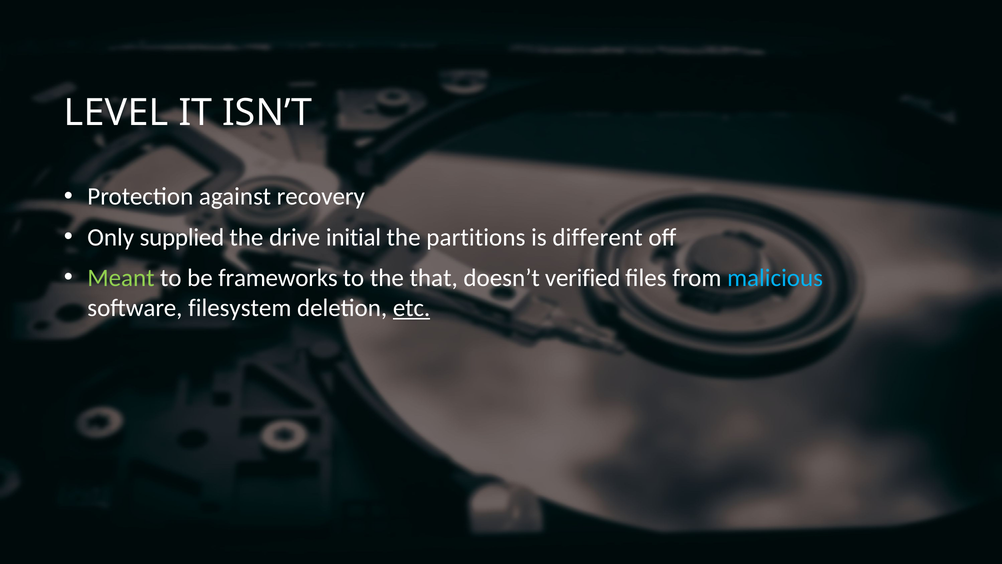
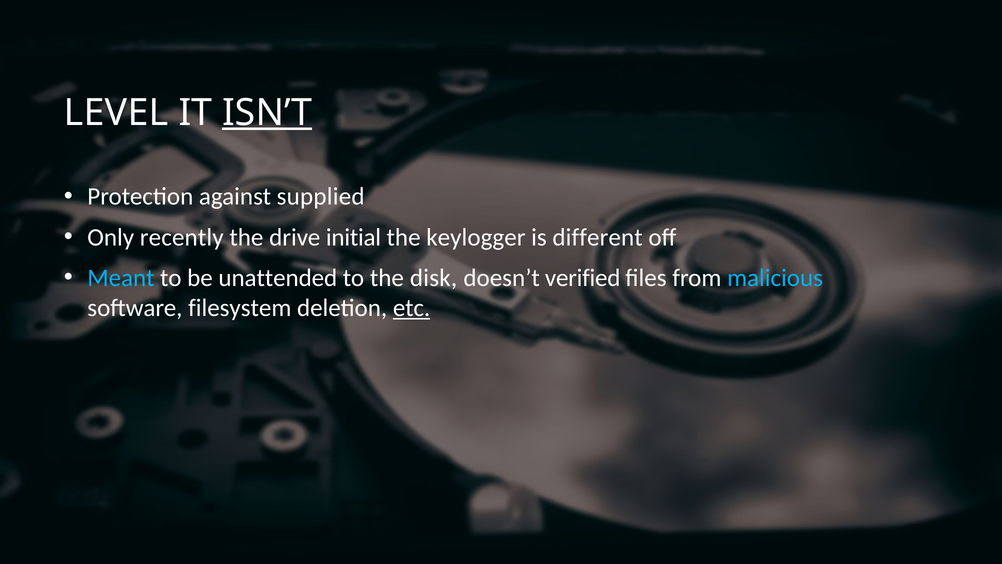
ISN’T underline: none -> present
recovery: recovery -> supplied
supplied: supplied -> recently
partitions: partitions -> keylogger
Meant colour: light green -> light blue
frameworks: frameworks -> unattended
that: that -> disk
